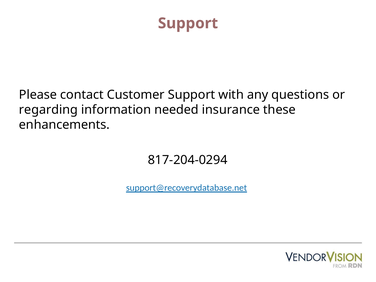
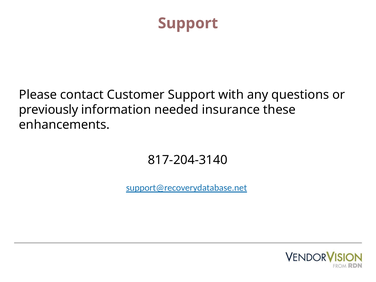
regarding: regarding -> previously
817-204-0294: 817-204-0294 -> 817-204-3140
